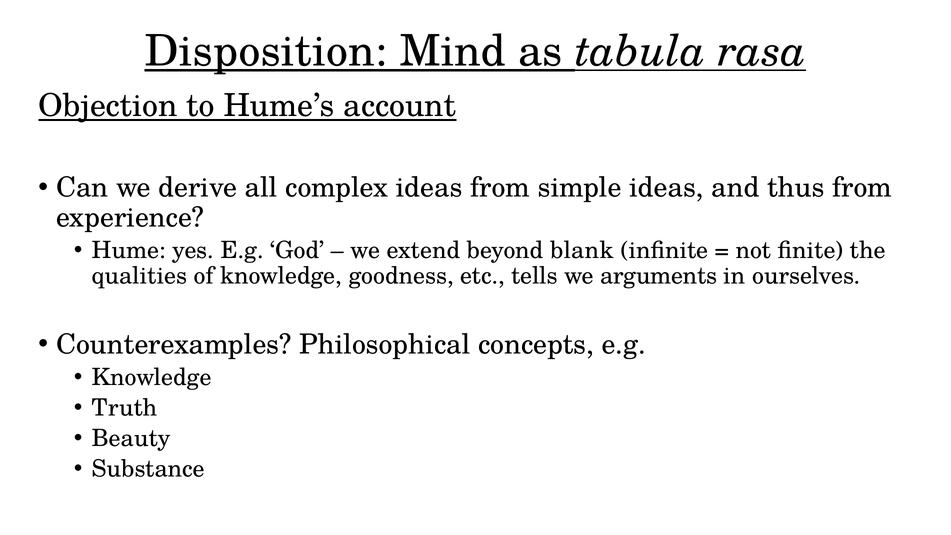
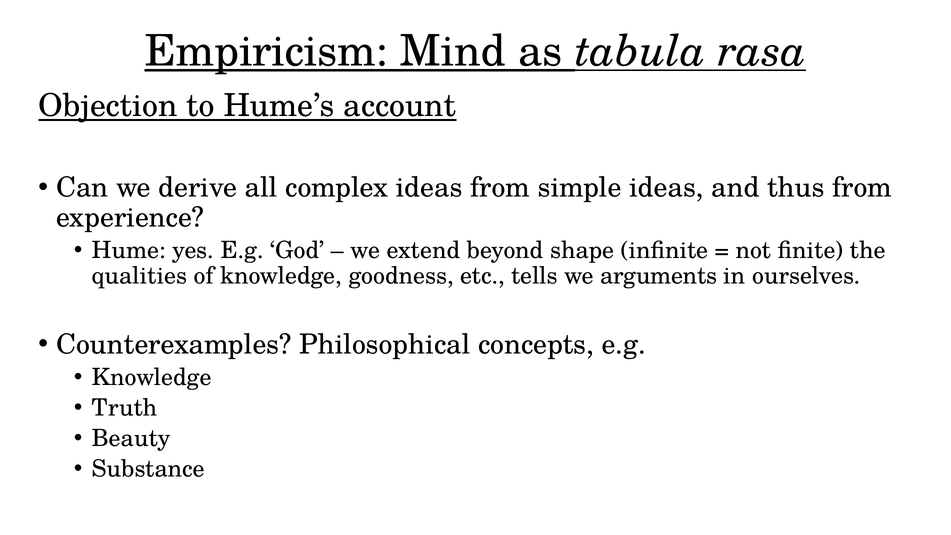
Disposition: Disposition -> Empiricism
blank: blank -> shape
